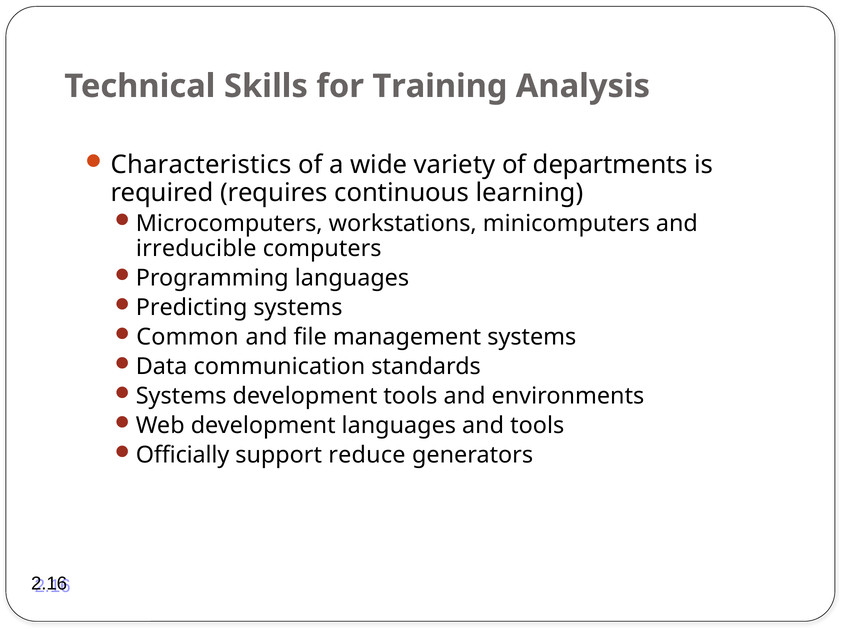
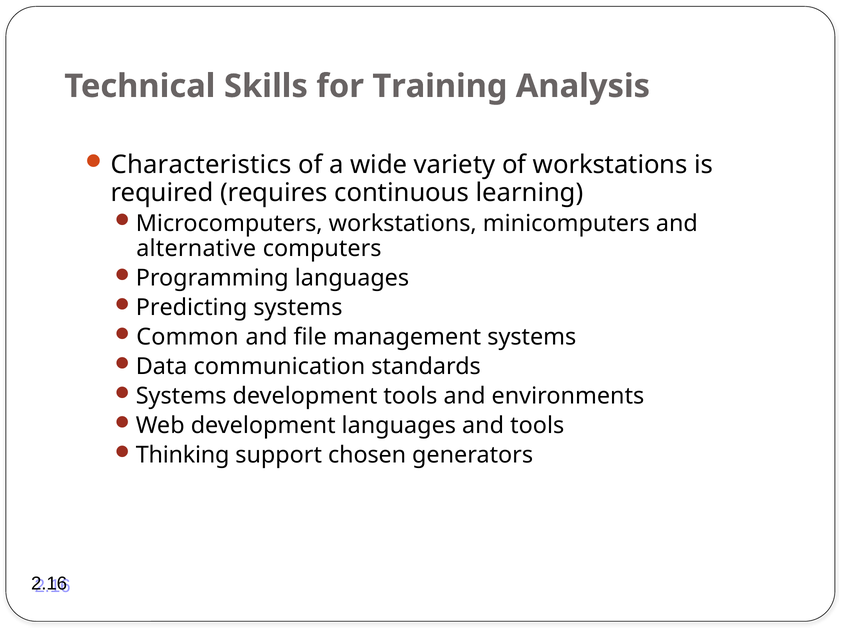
of departments: departments -> workstations
irreducible: irreducible -> alternative
Officially: Officially -> Thinking
reduce: reduce -> chosen
